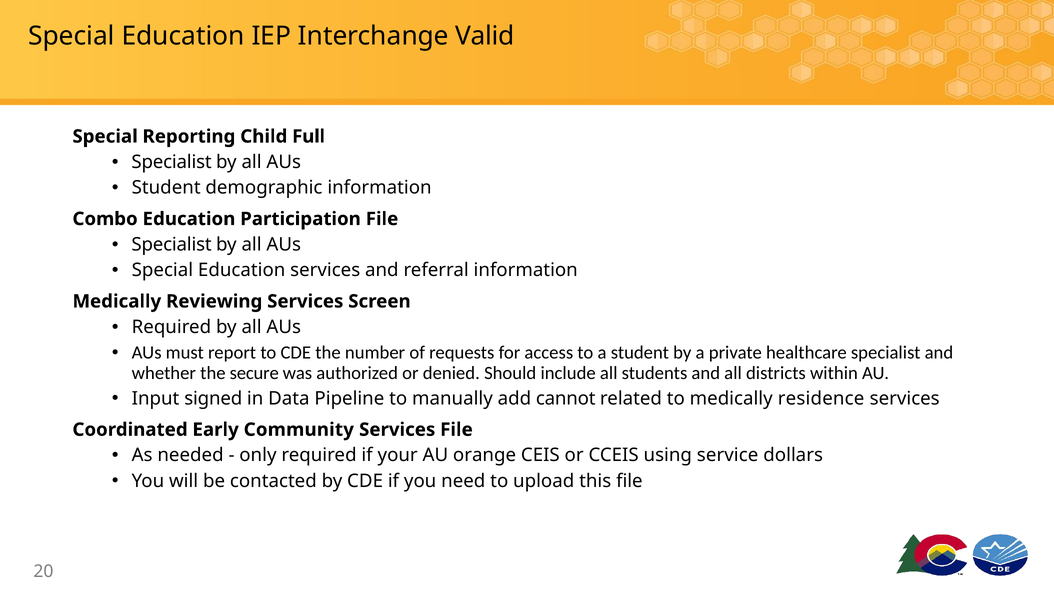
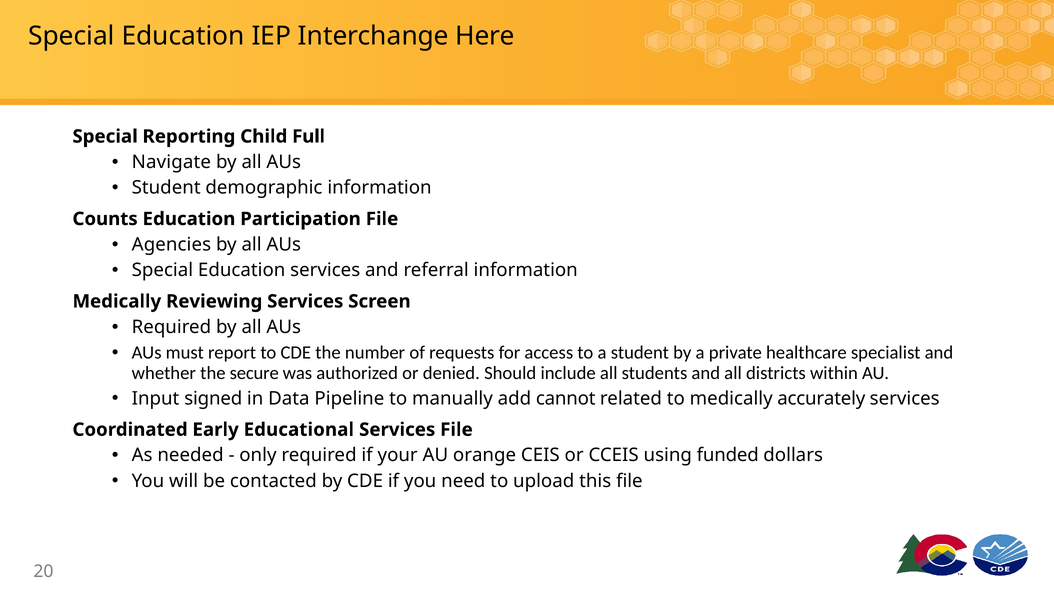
Valid: Valid -> Here
Specialist at (172, 162): Specialist -> Navigate
Combo: Combo -> Counts
Specialist at (172, 245): Specialist -> Agencies
residence: residence -> accurately
Community: Community -> Educational
service: service -> funded
